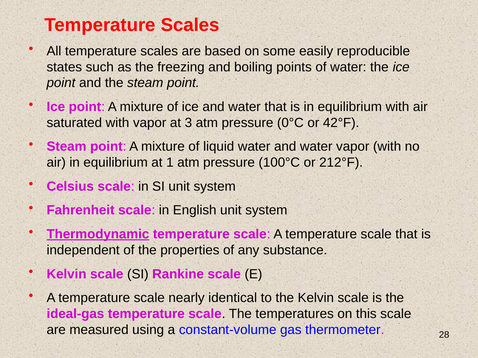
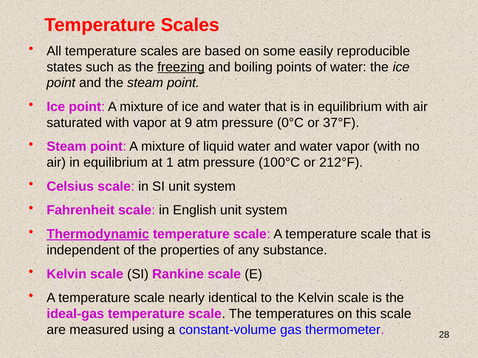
freezing underline: none -> present
3: 3 -> 9
42°F: 42°F -> 37°F
